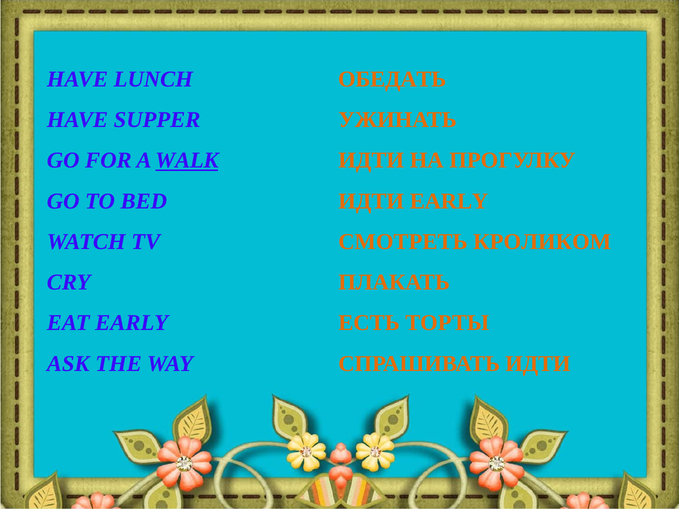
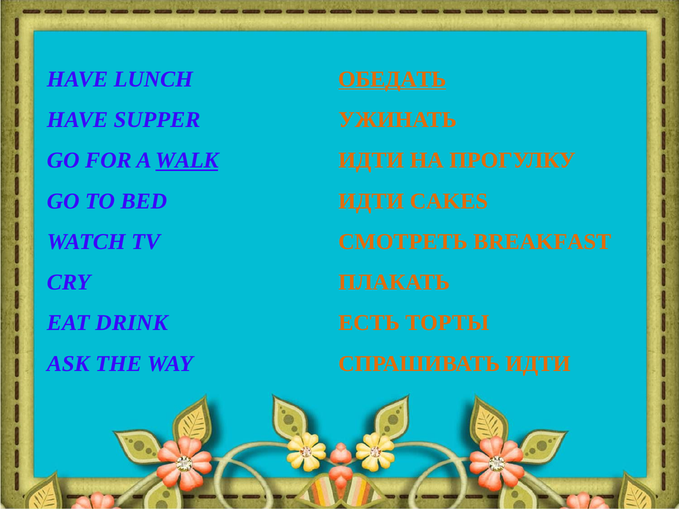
ОБЕДАТЬ underline: none -> present
ИДТИ EARLY: EARLY -> CAKES
КРОЛИКОМ: КРОЛИКОМ -> BREAKFAST
EAT EARLY: EARLY -> DRINK
